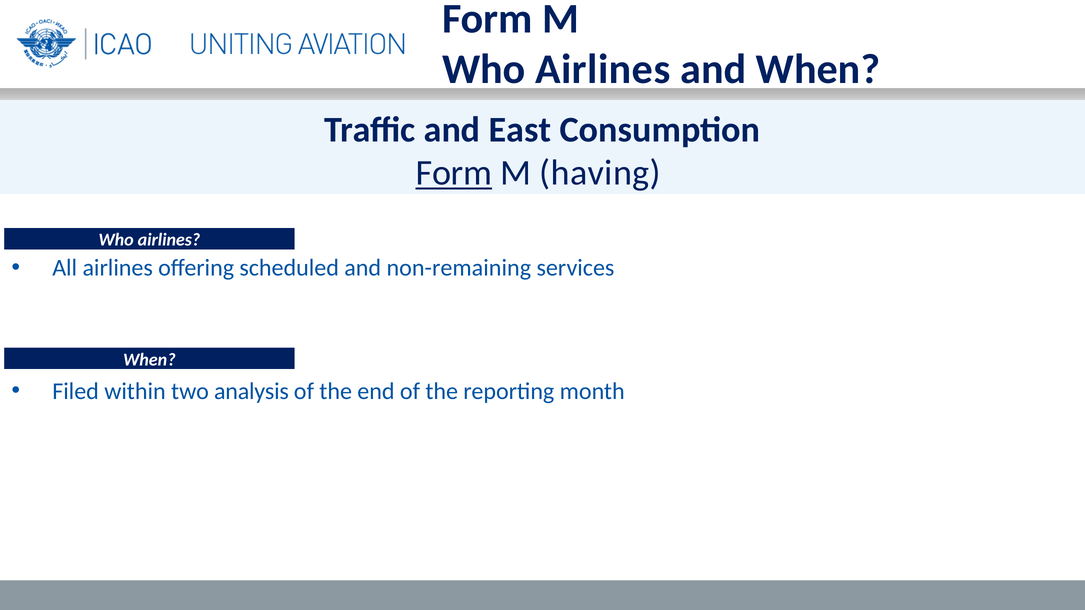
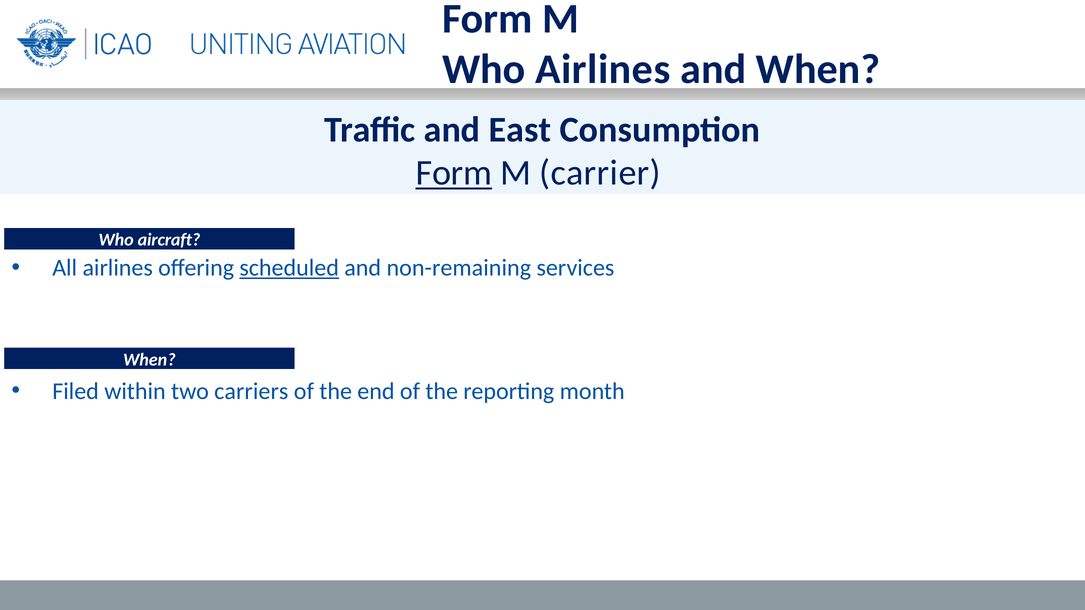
having: having -> carrier
airlines at (169, 240): airlines -> aircraft
scheduled underline: none -> present
analysis: analysis -> carriers
